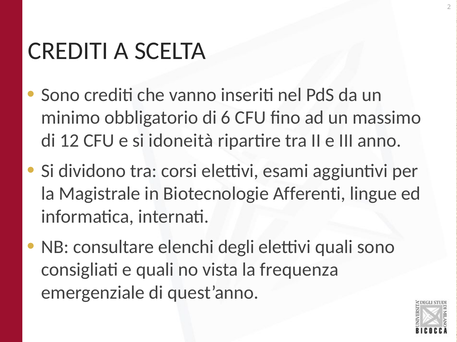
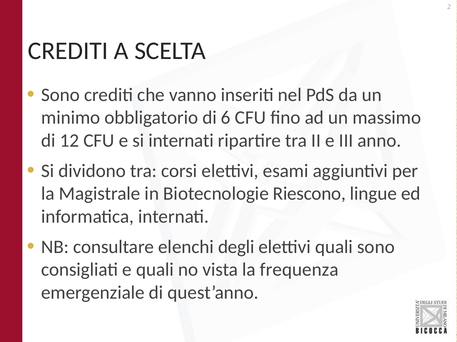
si idoneità: idoneità -> internati
Afferenti: Afferenti -> Riescono
